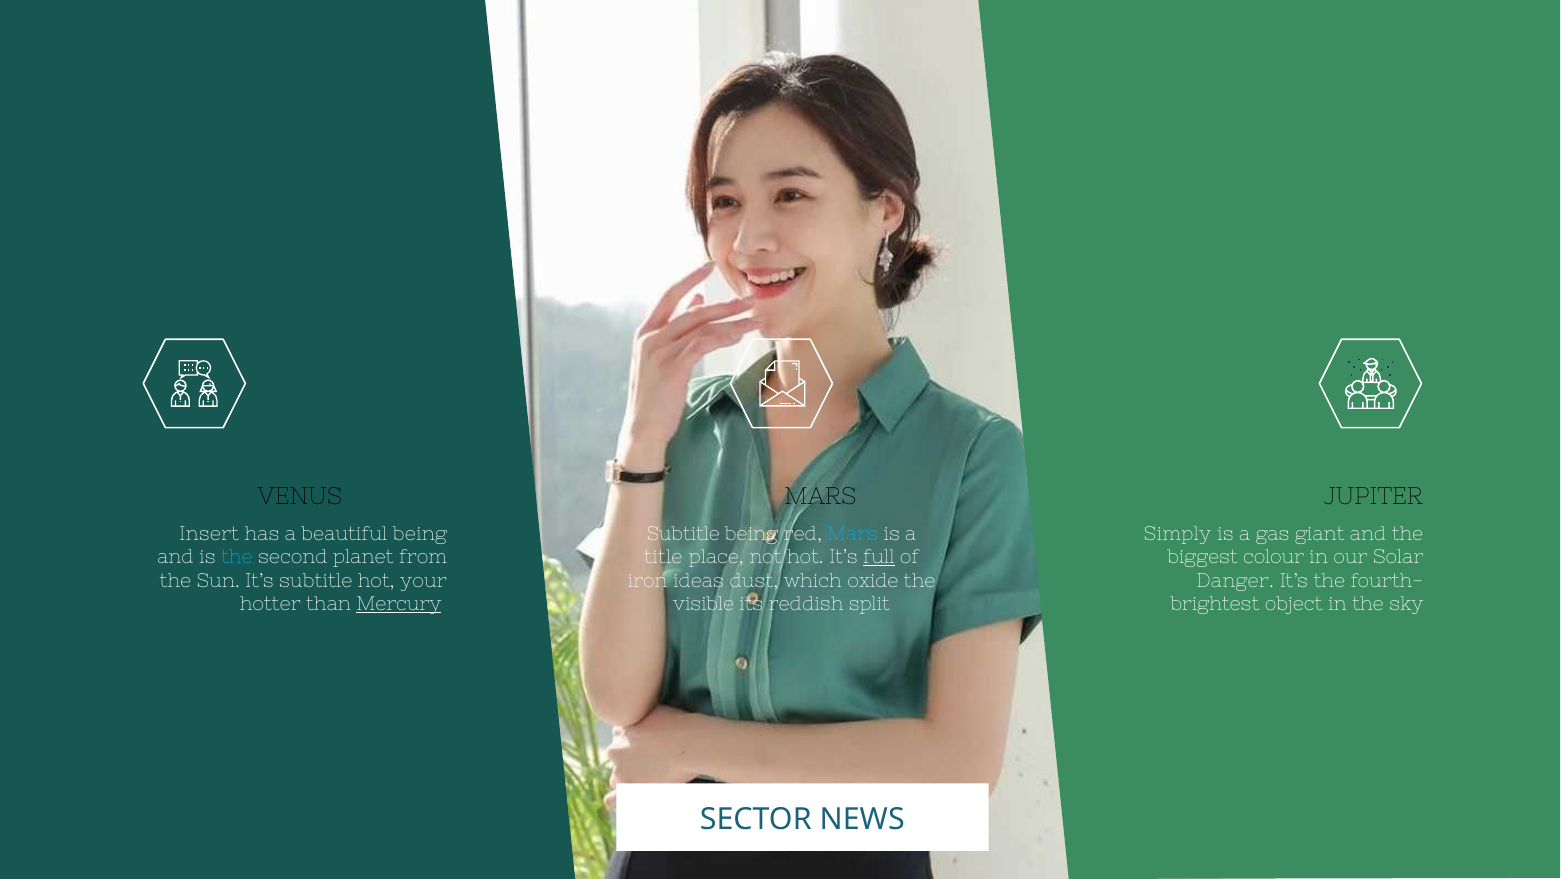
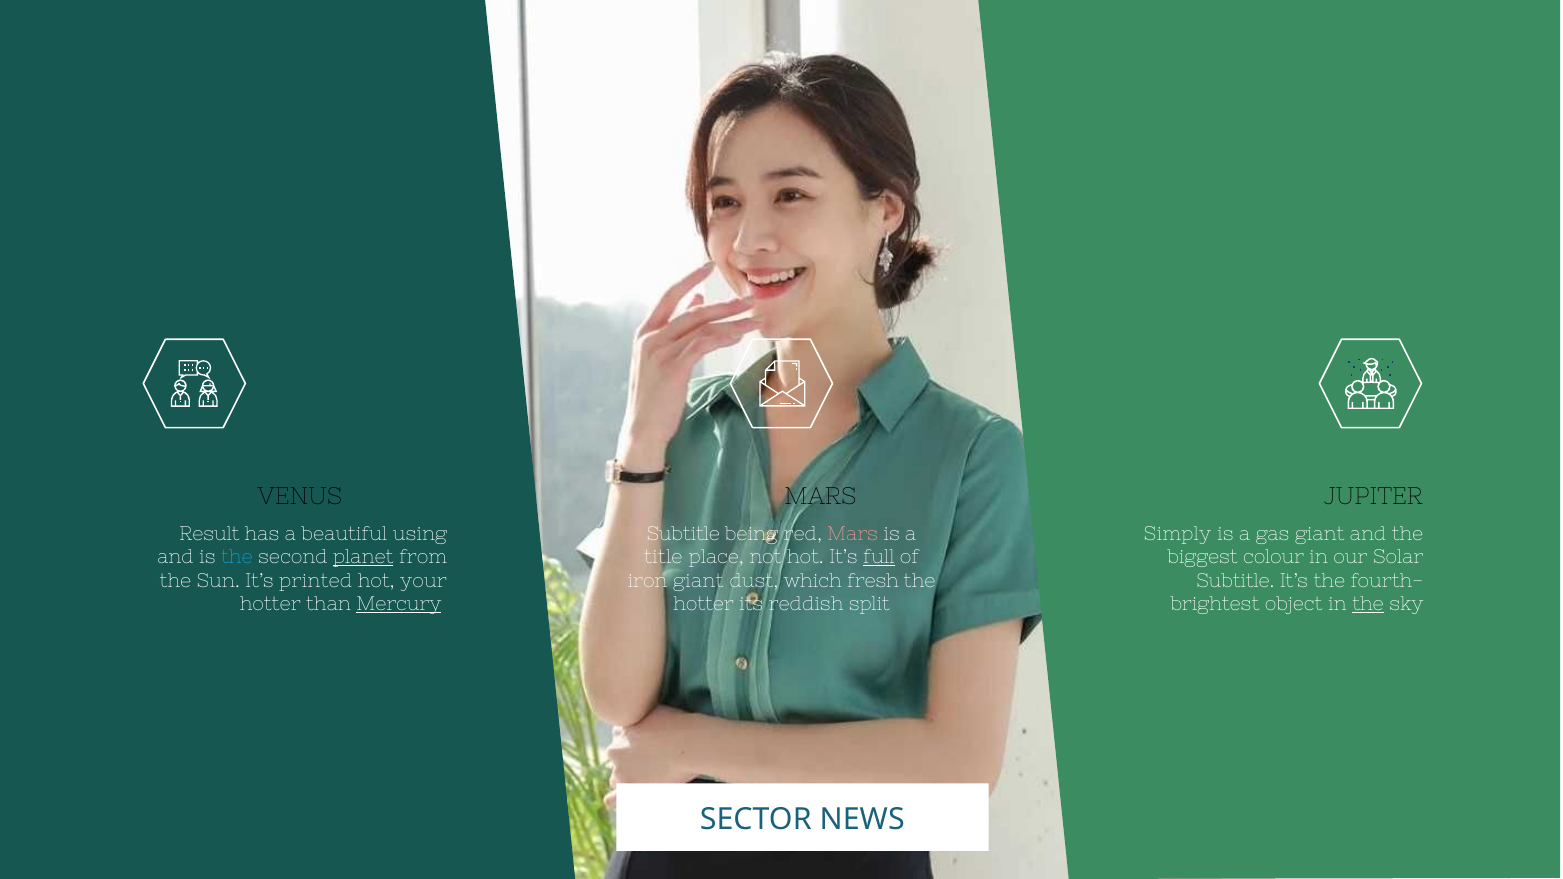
Insert: Insert -> Result
beautiful being: being -> using
Mars at (853, 534) colour: light blue -> pink
planet underline: none -> present
It’s subtitle: subtitle -> printed
iron ideas: ideas -> giant
oxide: oxide -> fresh
Danger at (1235, 581): Danger -> Subtitle
visible at (704, 604): visible -> hotter
the at (1368, 604) underline: none -> present
